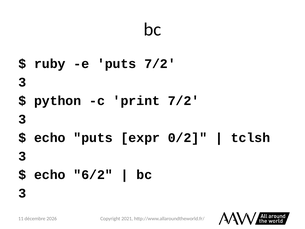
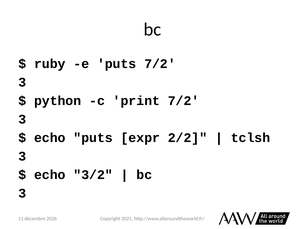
0/2: 0/2 -> 2/2
6/2: 6/2 -> 3/2
